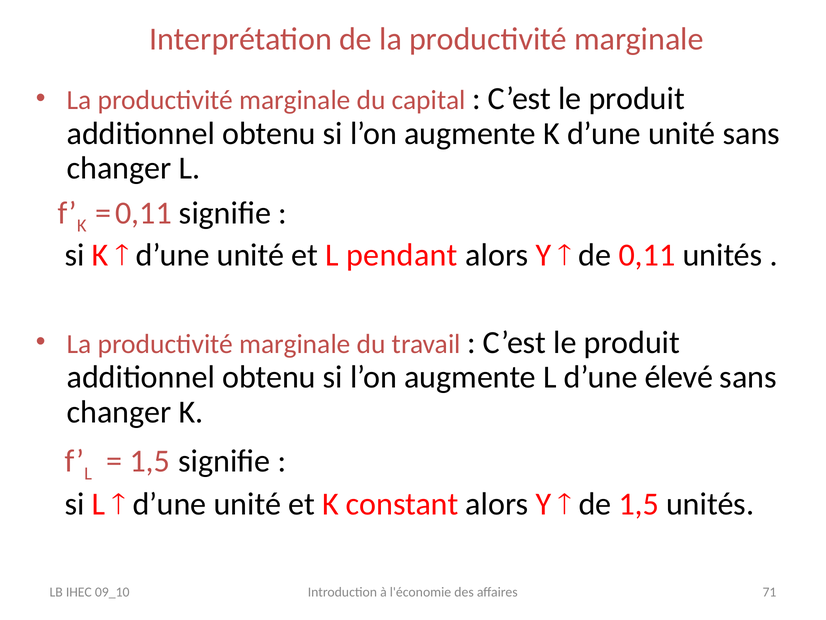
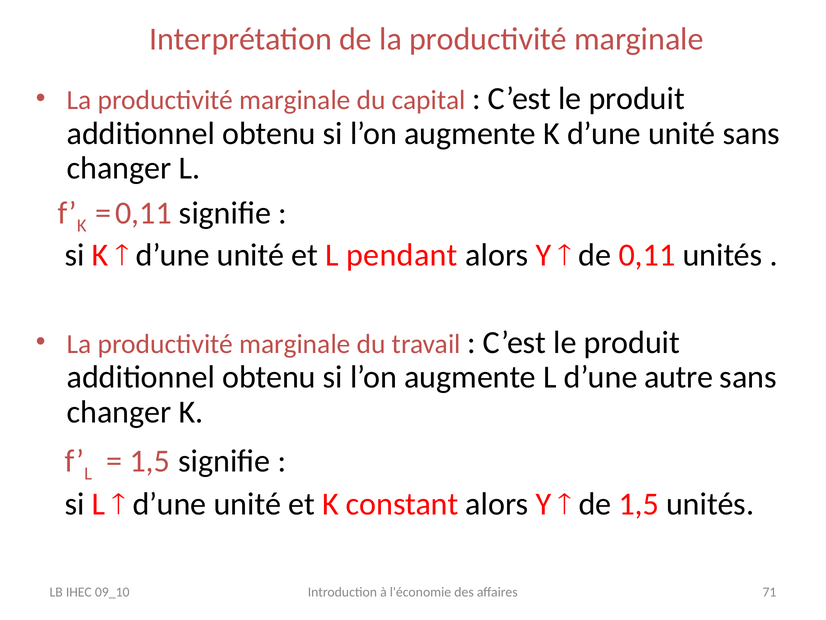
élevé: élevé -> autre
